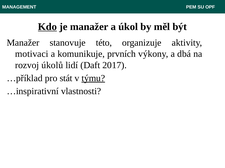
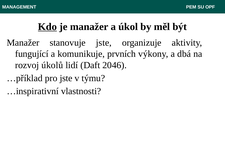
stanovuje této: této -> jste
motivaci: motivaci -> fungující
2017: 2017 -> 2046
pro stát: stát -> jste
týmu underline: present -> none
